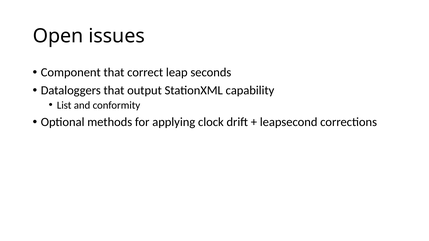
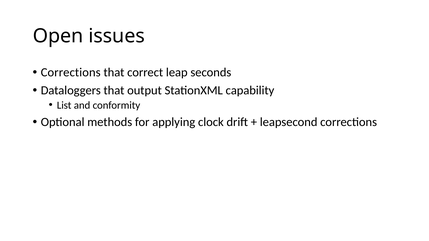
Component at (71, 73): Component -> Corrections
